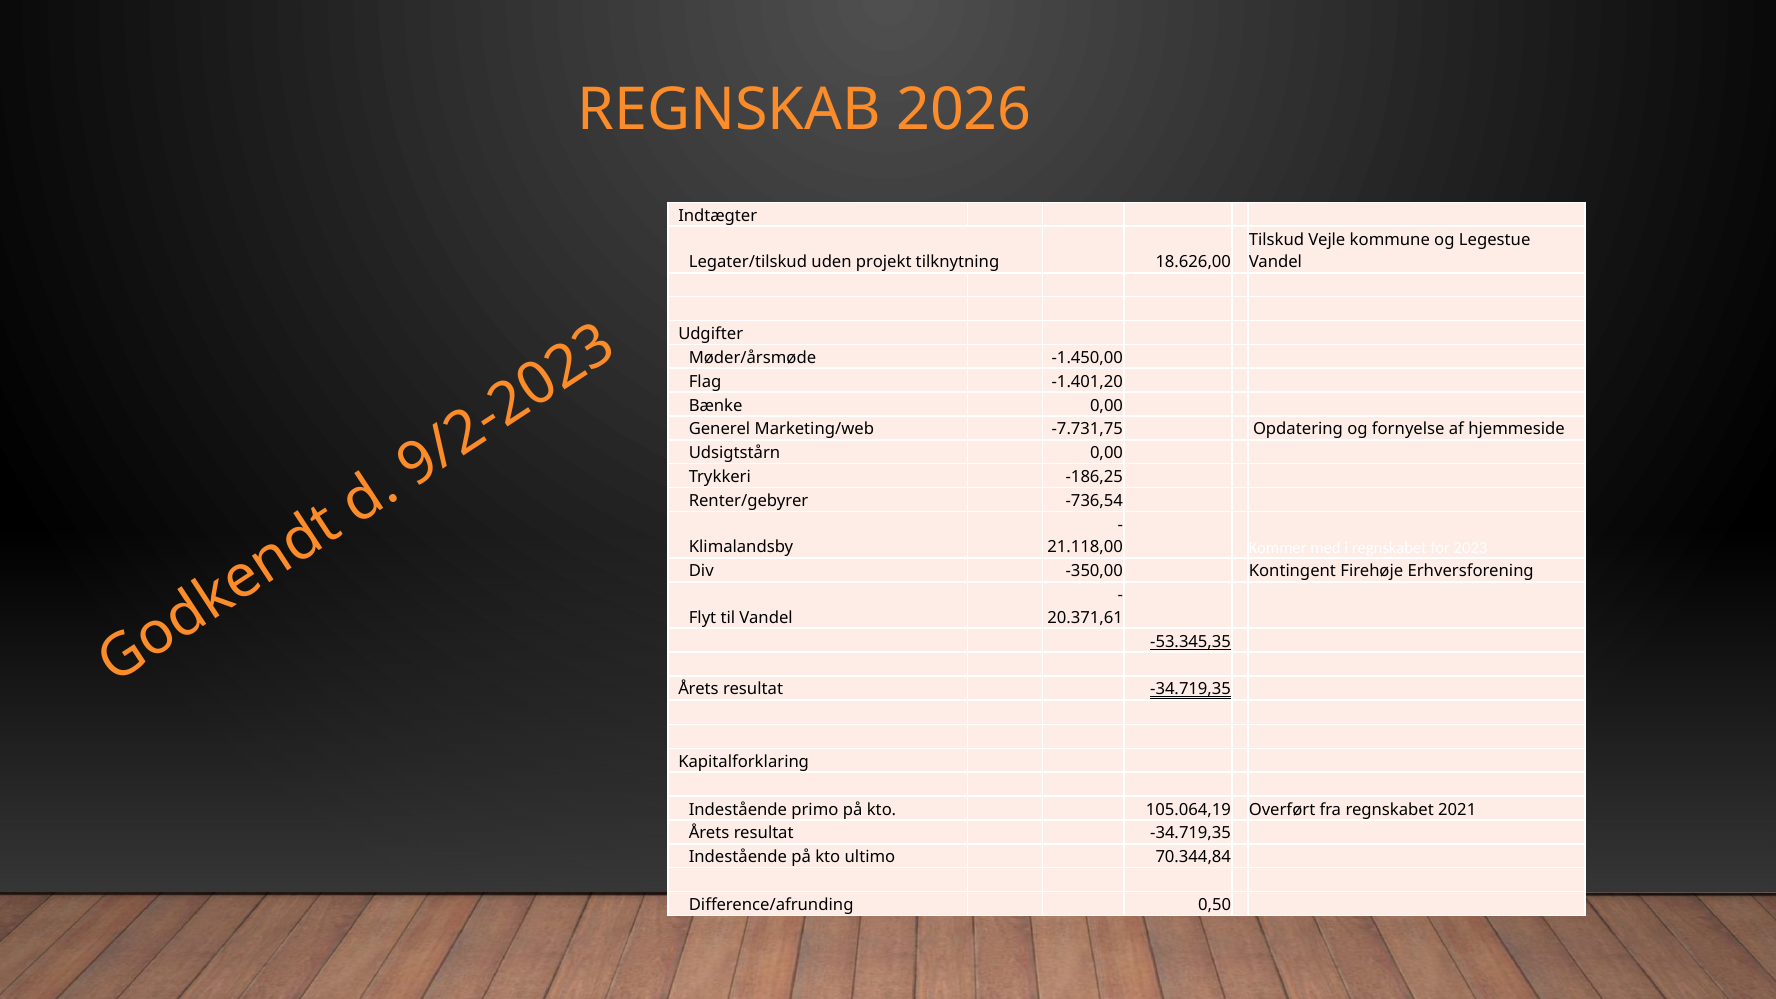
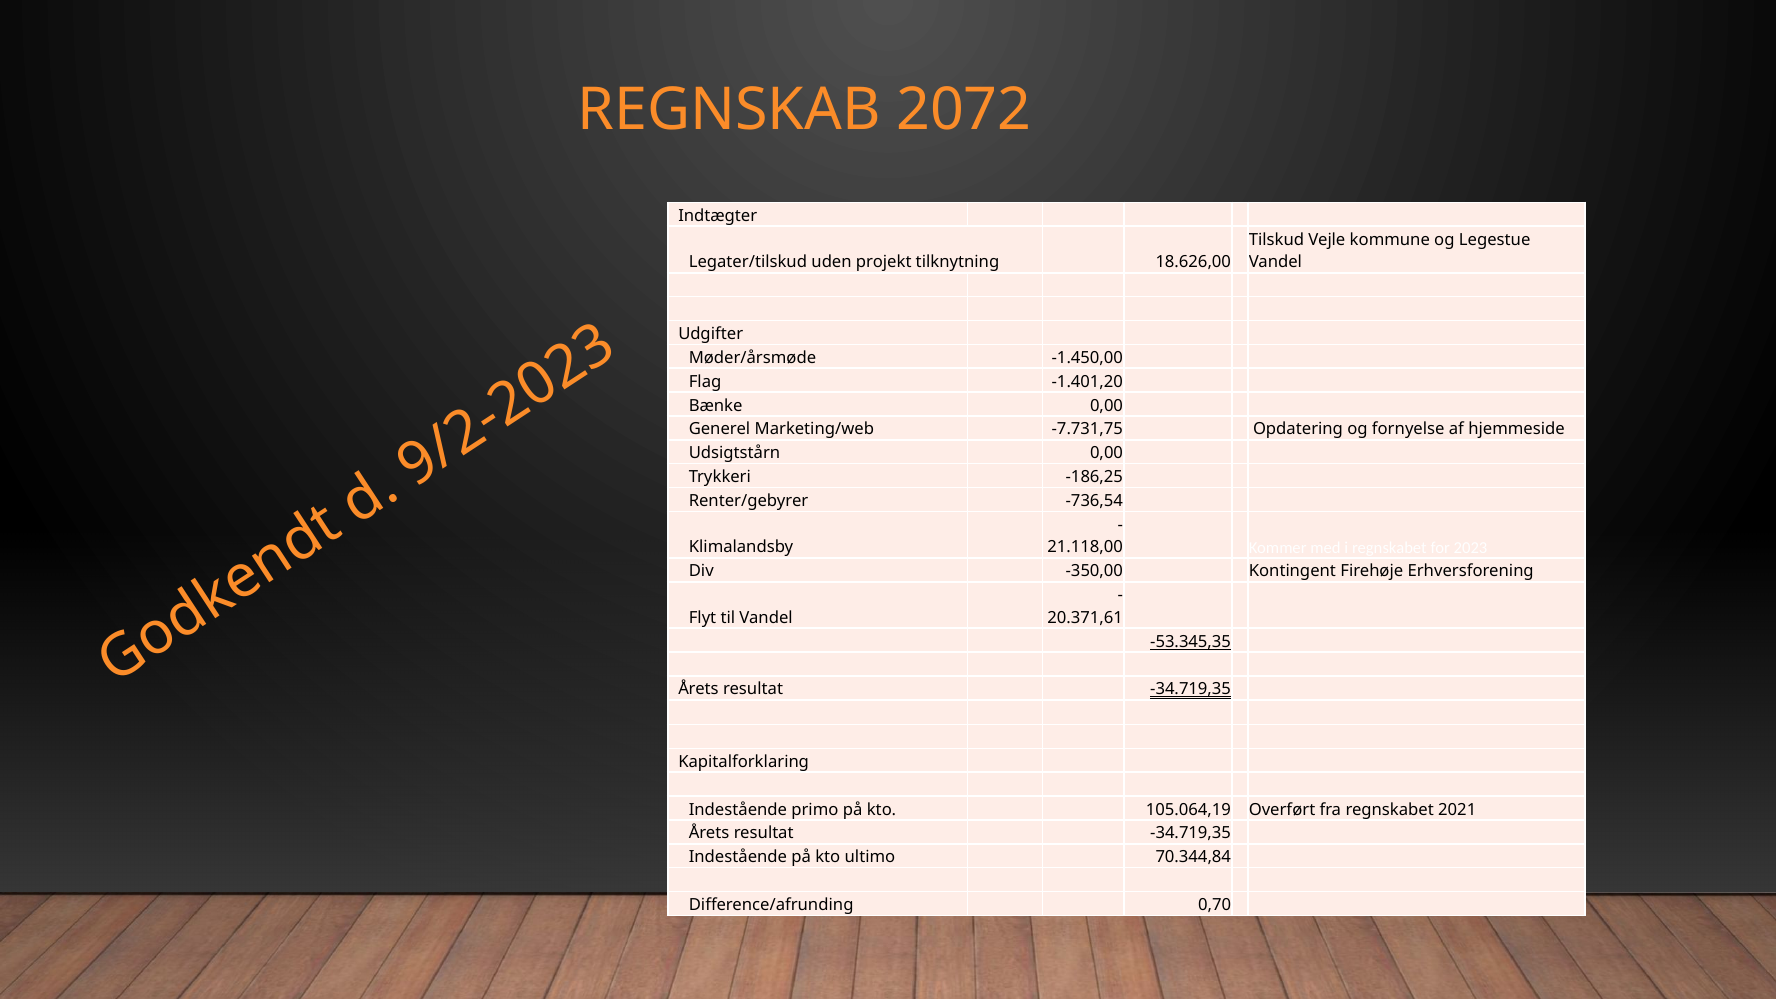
2026: 2026 -> 2072
0,50: 0,50 -> 0,70
